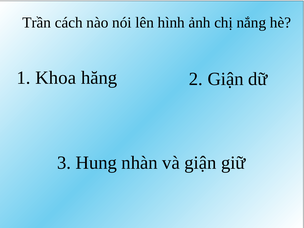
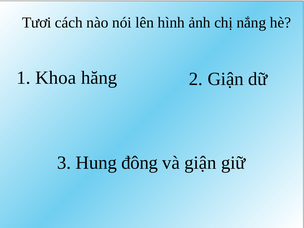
Trần: Trần -> Tươi
nhàn: nhàn -> đông
